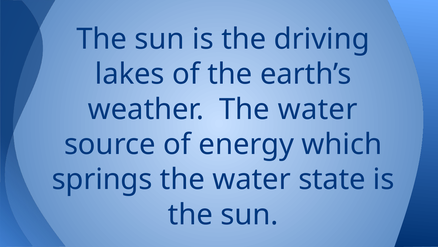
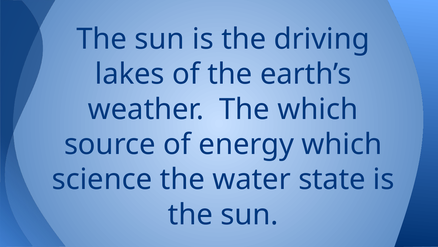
weather The water: water -> which
springs: springs -> science
